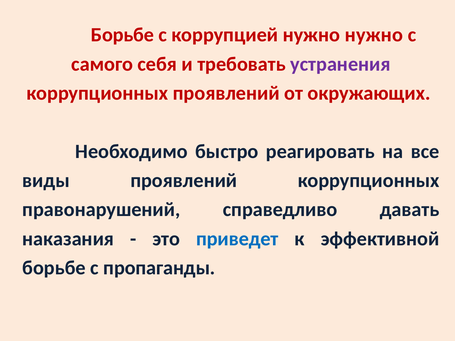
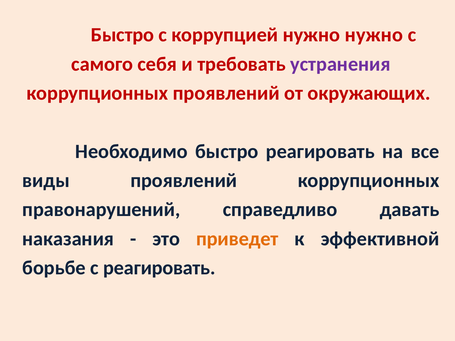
Борьбе at (123, 35): Борьбе -> Быстро
приведет colour: blue -> orange
с пропаганды: пропаганды -> реагировать
